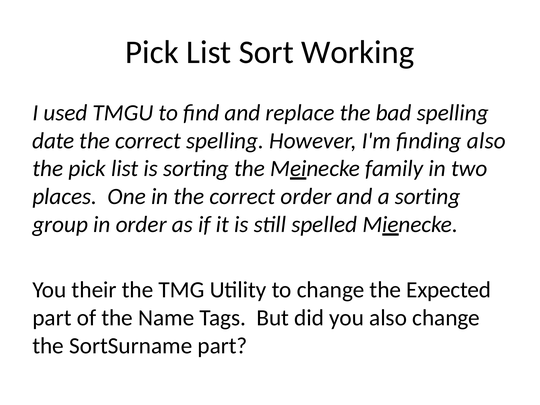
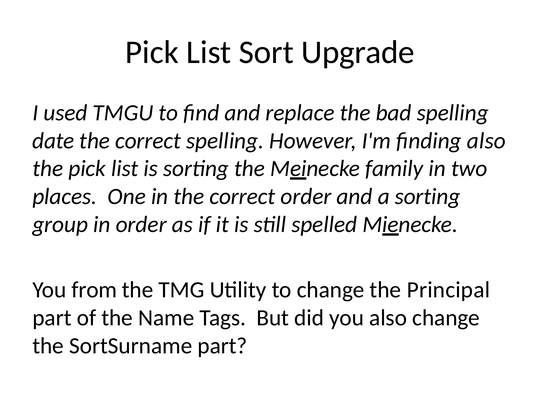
Working: Working -> Upgrade
their: their -> from
Expected: Expected -> Principal
